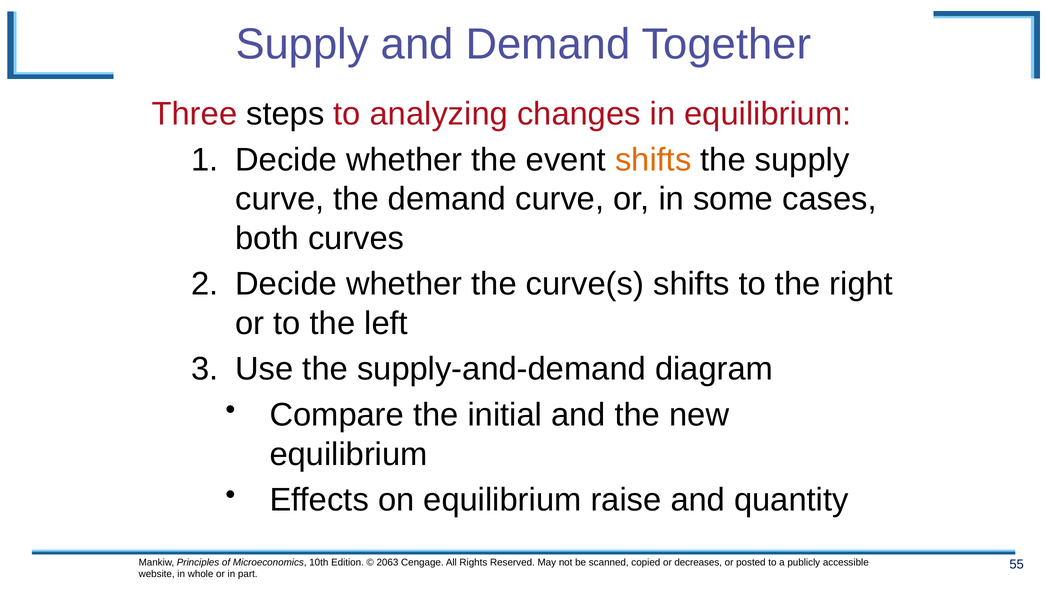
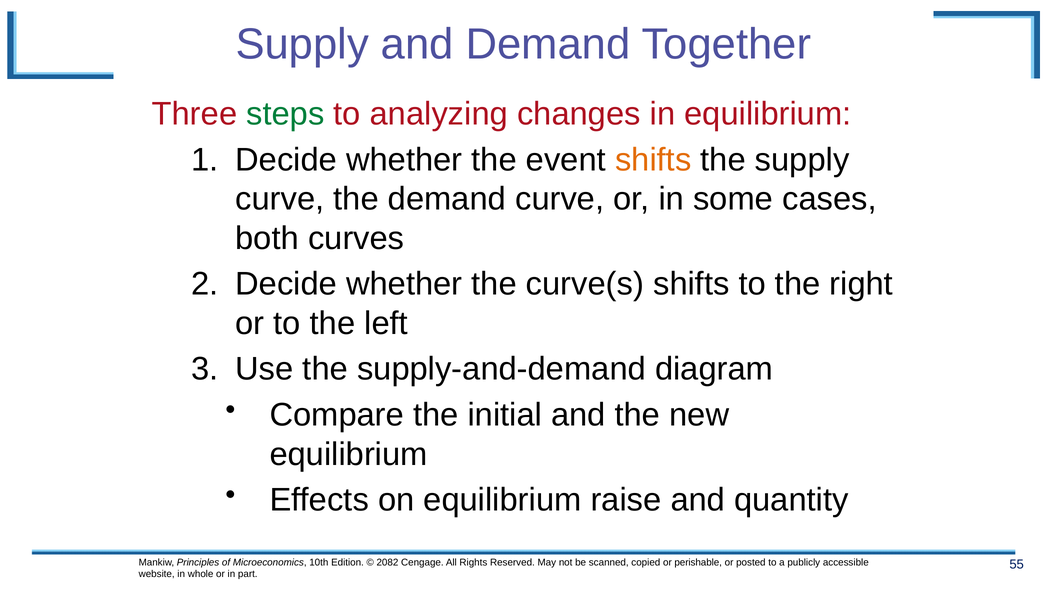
steps colour: black -> green
2063: 2063 -> 2082
decreases: decreases -> perishable
